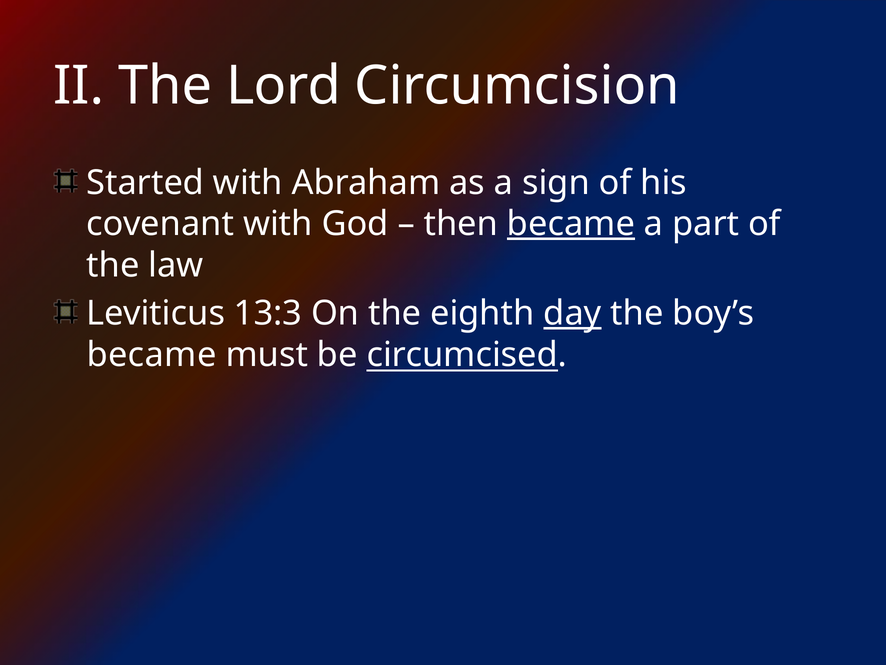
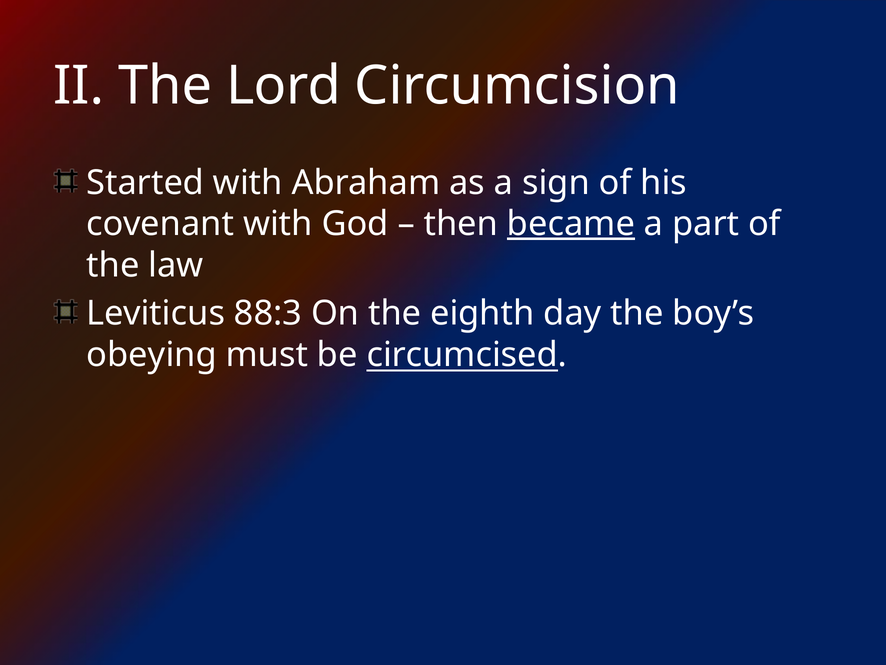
13:3: 13:3 -> 88:3
day underline: present -> none
became at (152, 354): became -> obeying
